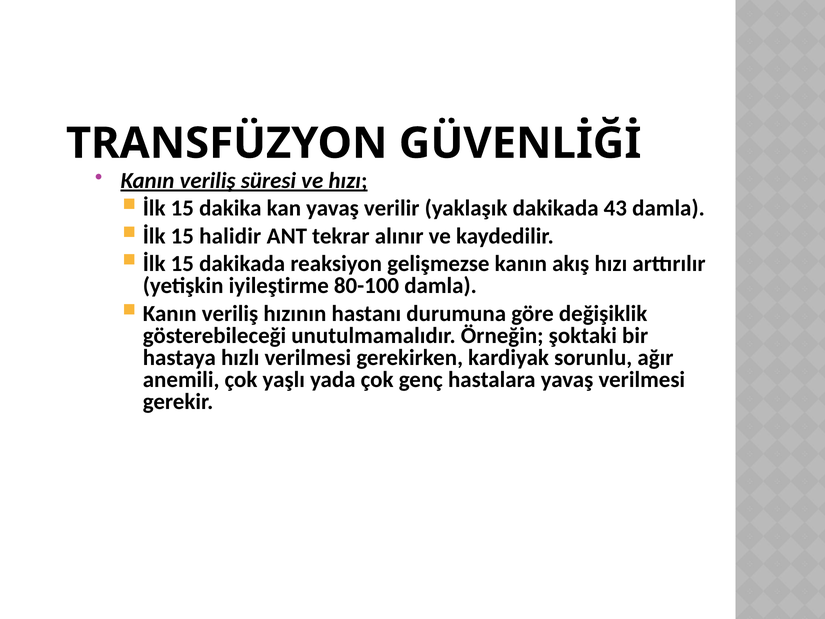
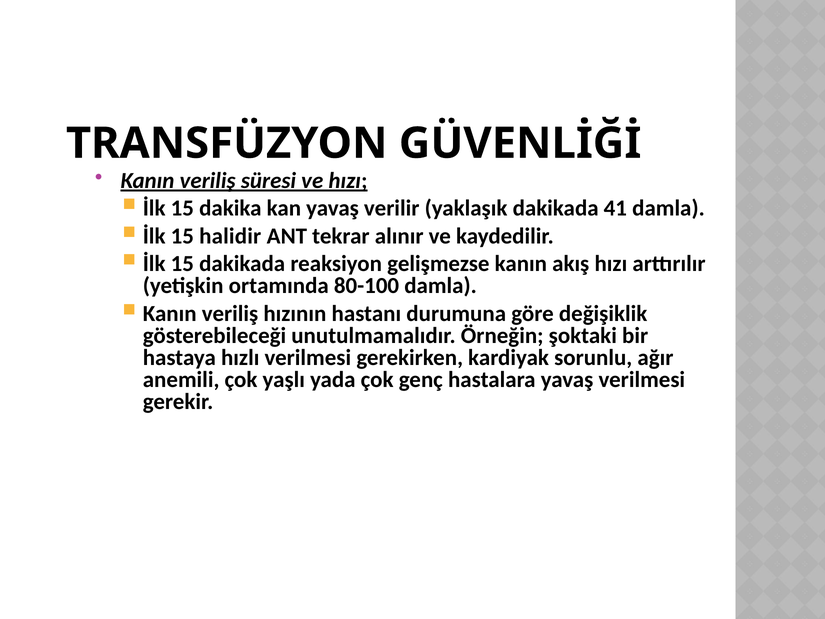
43: 43 -> 41
iyileştirme: iyileştirme -> ortamında
